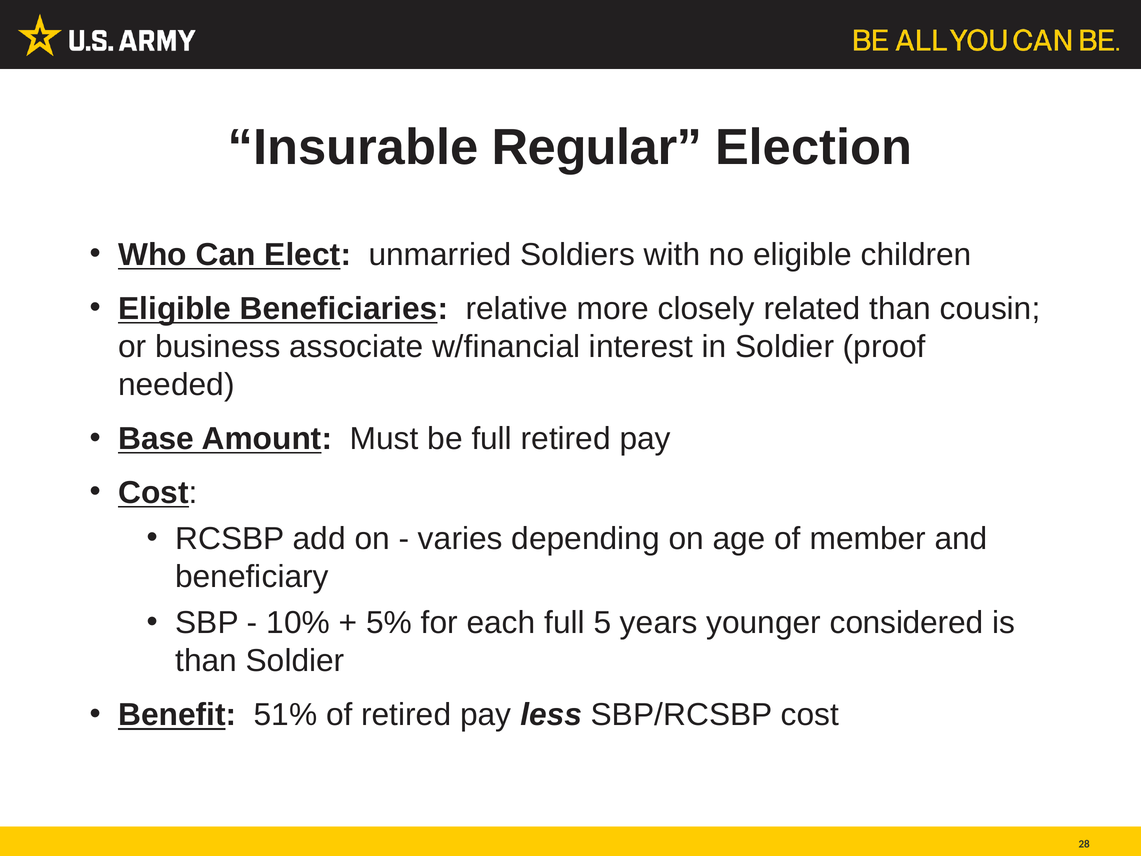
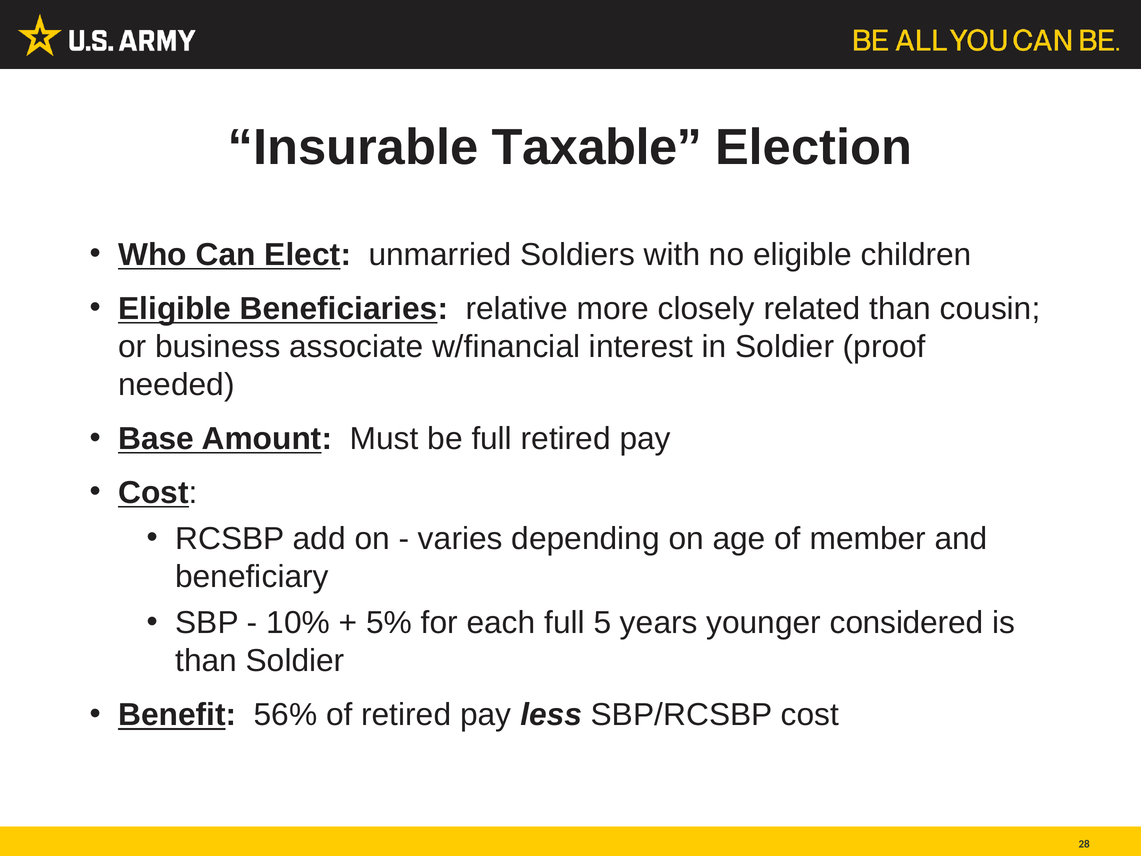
Regular: Regular -> Taxable
51%: 51% -> 56%
